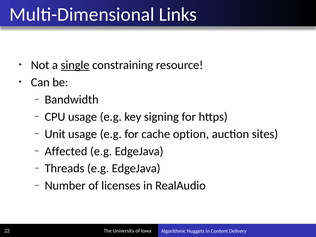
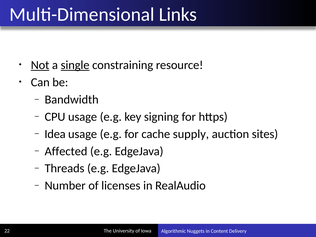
Not underline: none -> present
Unit: Unit -> Idea
option: option -> supply
